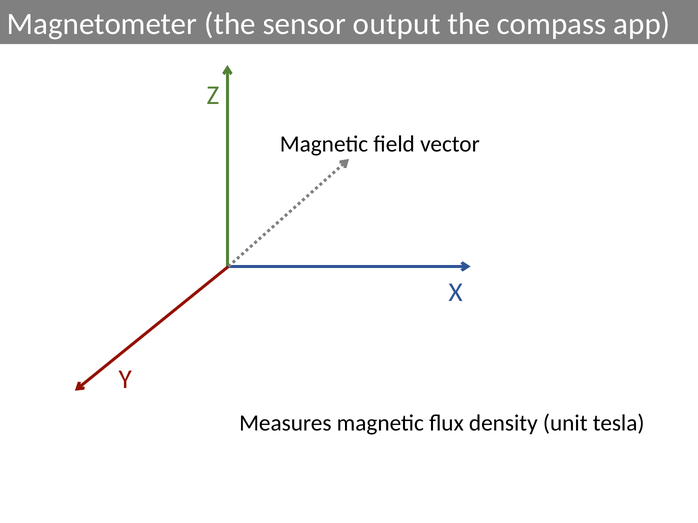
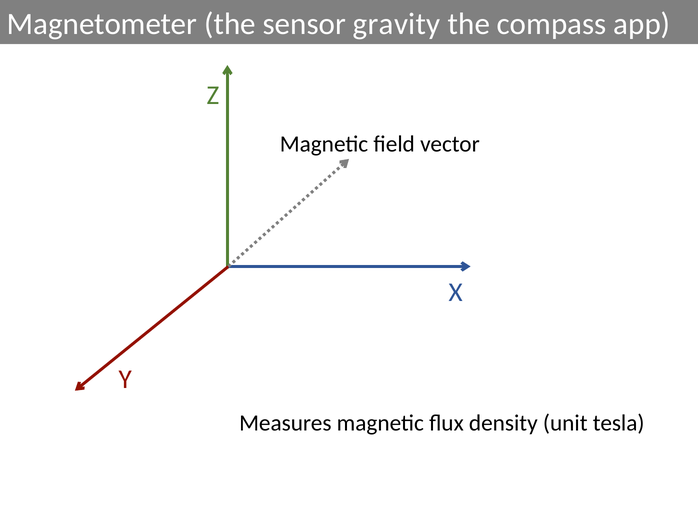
output: output -> gravity
